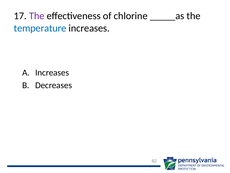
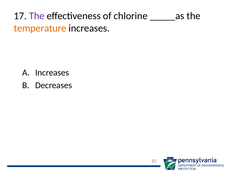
temperature colour: blue -> orange
